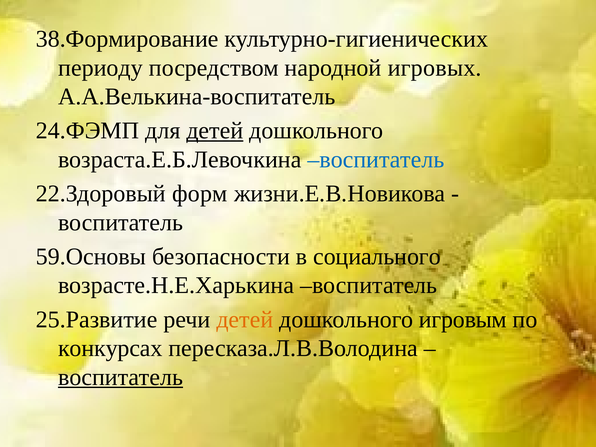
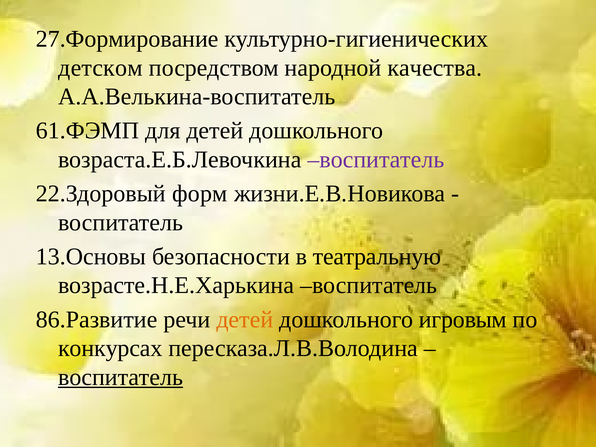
38.Формирование: 38.Формирование -> 27.Формирование
периоду: периоду -> детском
игровых: игровых -> качества
24.ФЭМП: 24.ФЭМП -> 61.ФЭМП
детей at (215, 131) underline: present -> none
воспитатель at (376, 159) colour: blue -> purple
59.Основы: 59.Основы -> 13.Основы
социального: социального -> театральную
25.Развитие: 25.Развитие -> 86.Развитие
